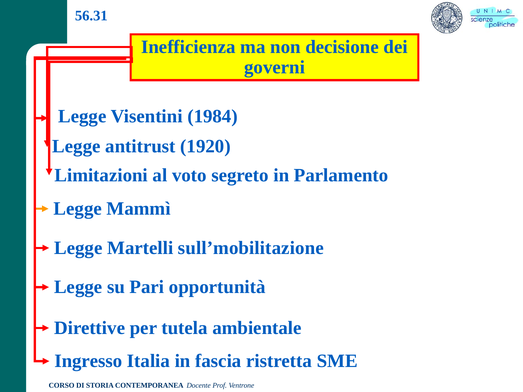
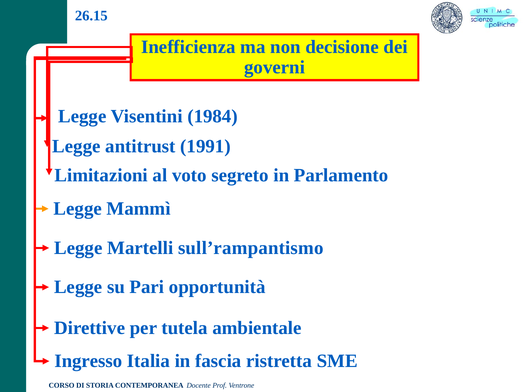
56.31: 56.31 -> 26.15
1920: 1920 -> 1991
sull’mobilitazione: sull’mobilitazione -> sull’rampantismo
